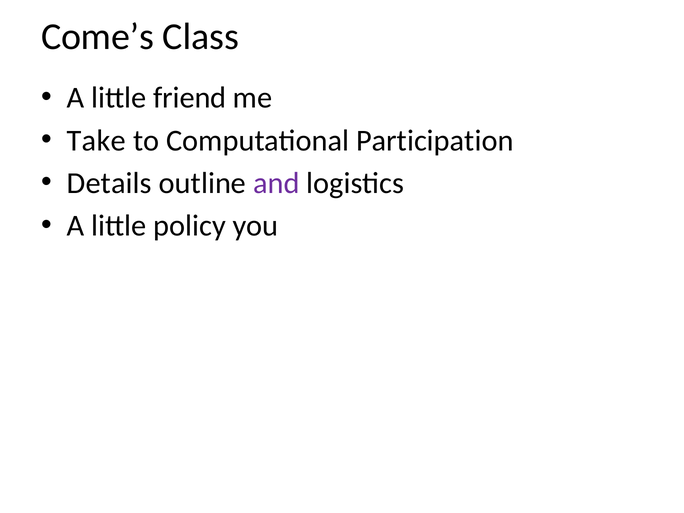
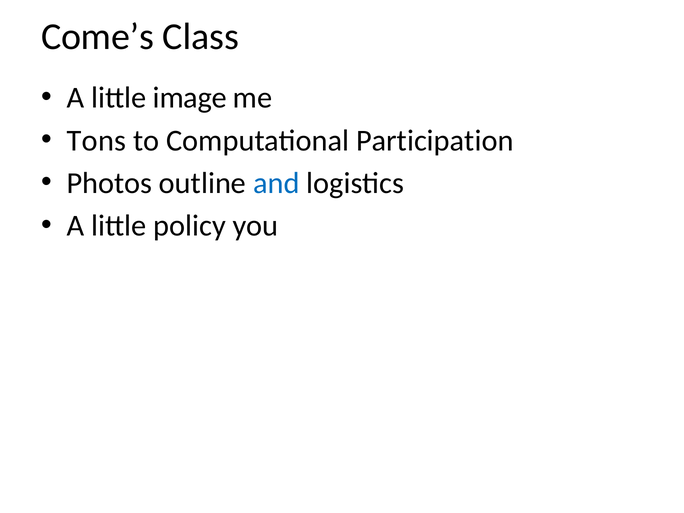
friend: friend -> image
Take: Take -> Tons
Details: Details -> Photos
and colour: purple -> blue
